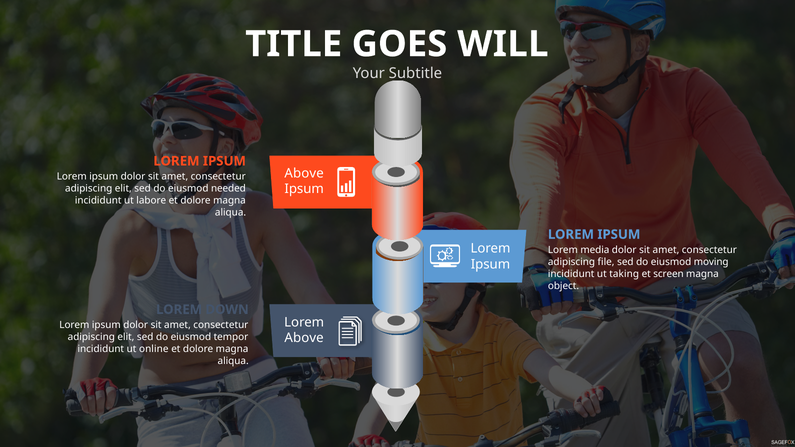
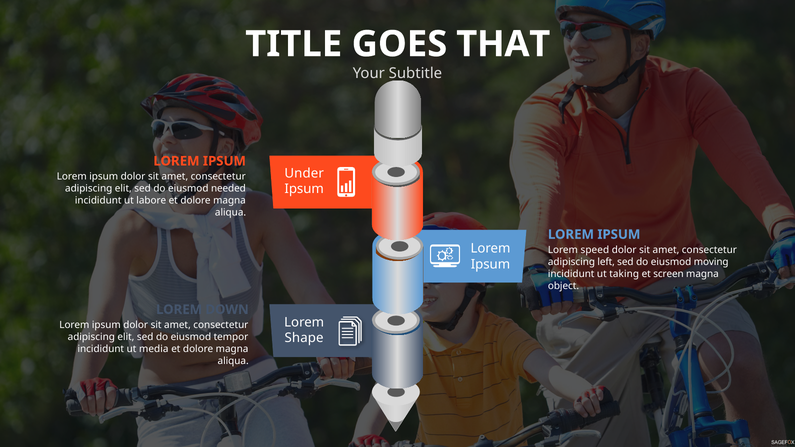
WILL: WILL -> THAT
Above at (304, 173): Above -> Under
media: media -> speed
file: file -> left
Above at (304, 338): Above -> Shape
online: online -> media
